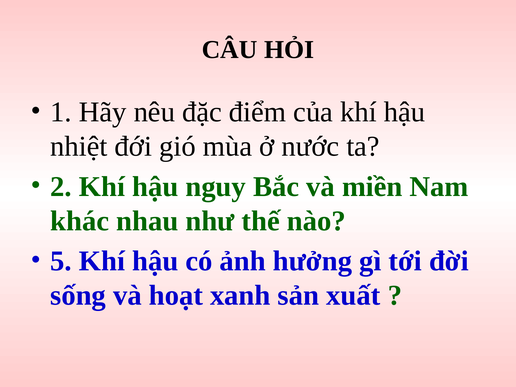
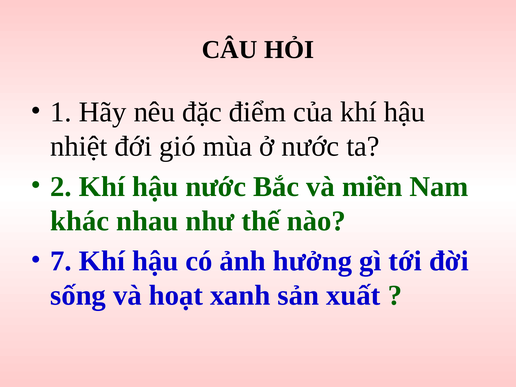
hậu nguy: nguy -> nước
5: 5 -> 7
